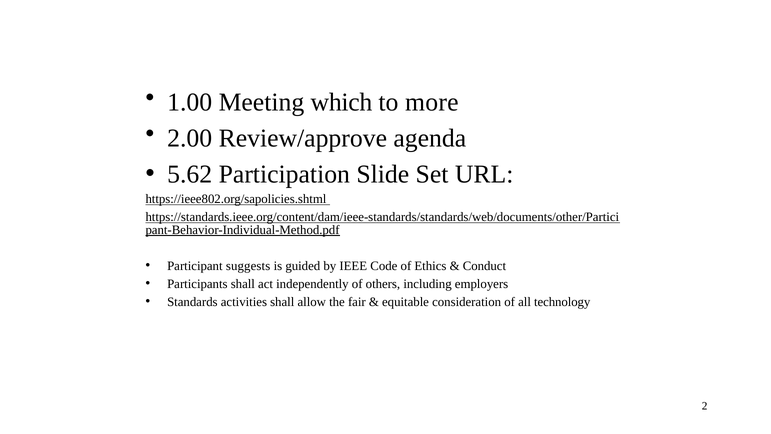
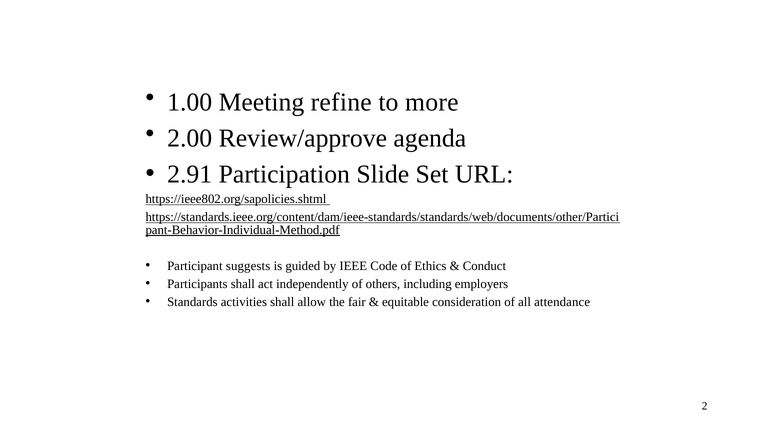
which: which -> refine
5.62: 5.62 -> 2.91
technology: technology -> attendance
